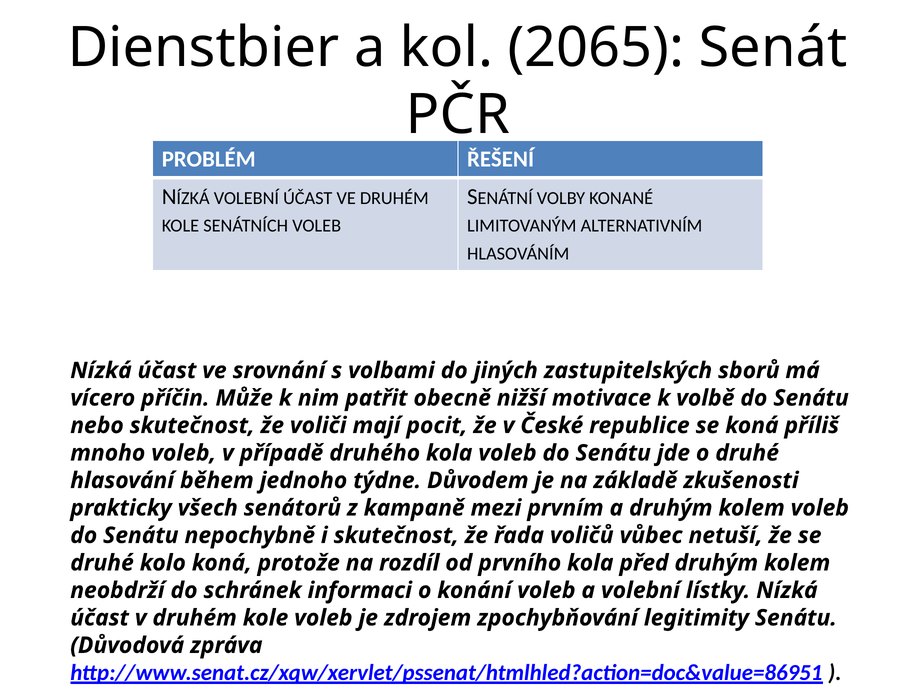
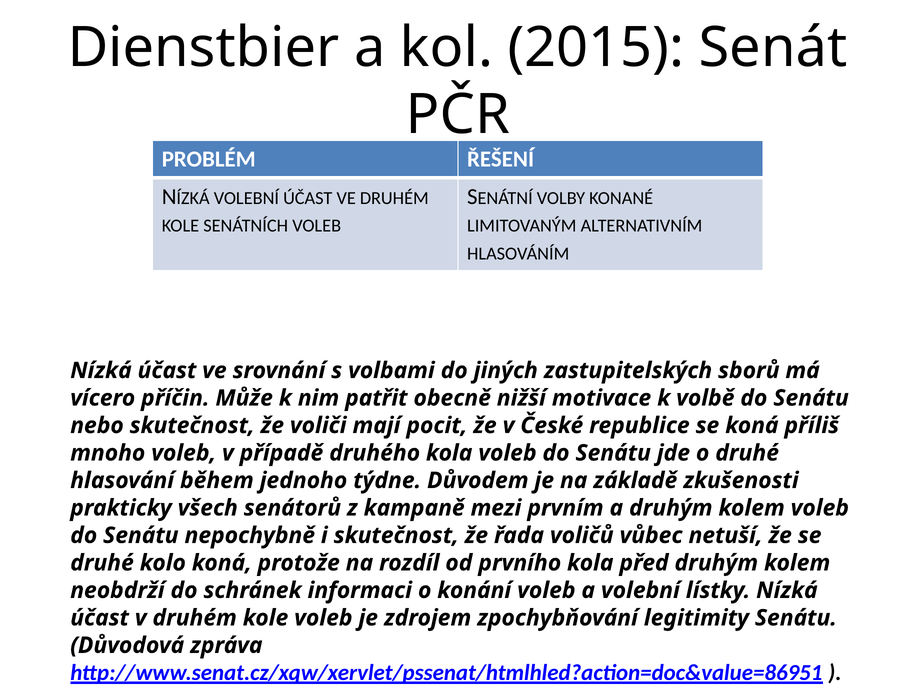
2065: 2065 -> 2015
